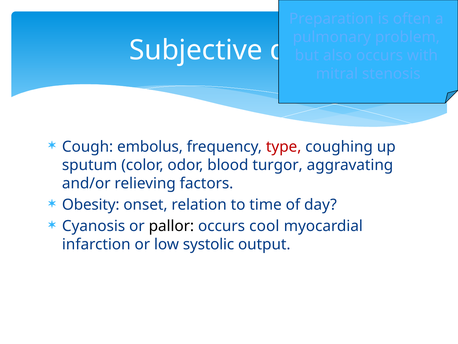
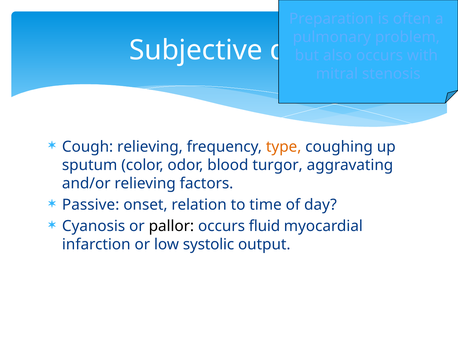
Cough embolus: embolus -> relieving
type colour: red -> orange
Obesity: Obesity -> Passive
cool: cool -> fluid
